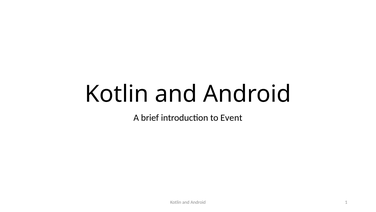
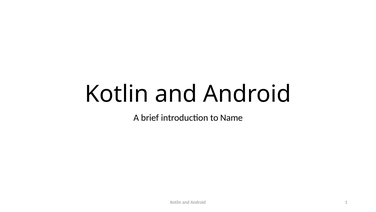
Event: Event -> Name
